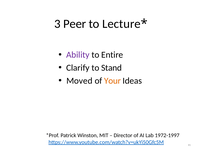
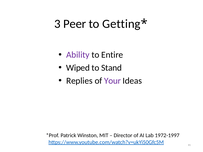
Lecture: Lecture -> Getting
Clarify: Clarify -> Wiped
Moved: Moved -> Replies
Your colour: orange -> purple
